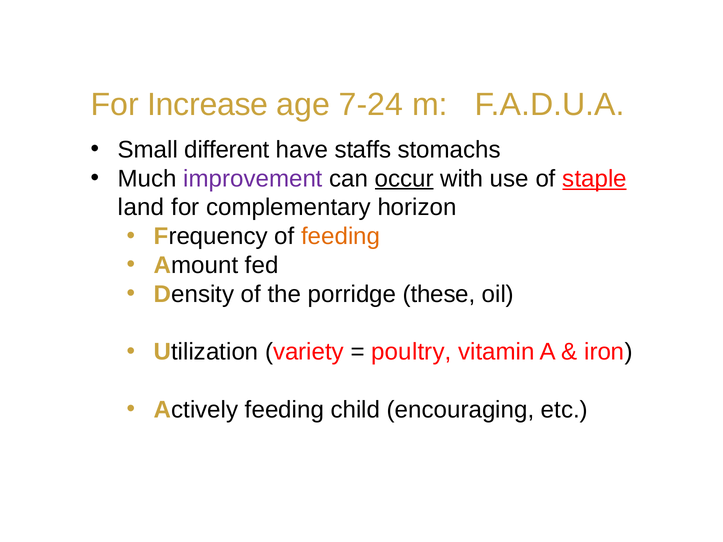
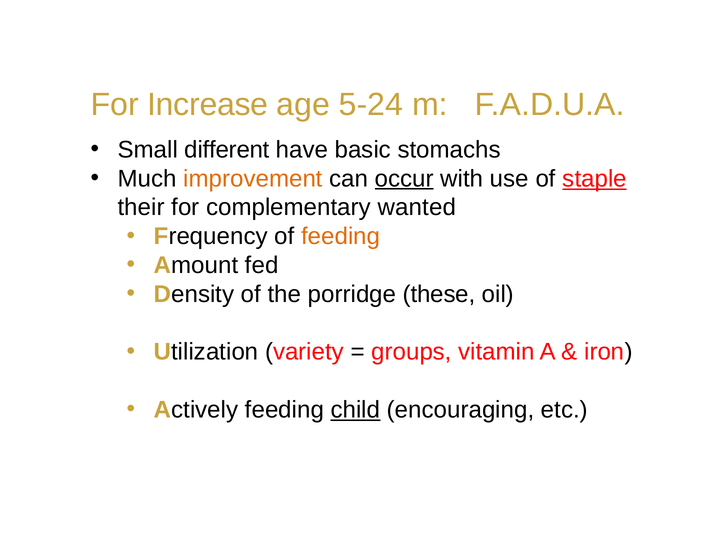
7-24: 7-24 -> 5-24
staffs: staffs -> basic
improvement colour: purple -> orange
land: land -> their
horizon: horizon -> wanted
poultry: poultry -> groups
child underline: none -> present
